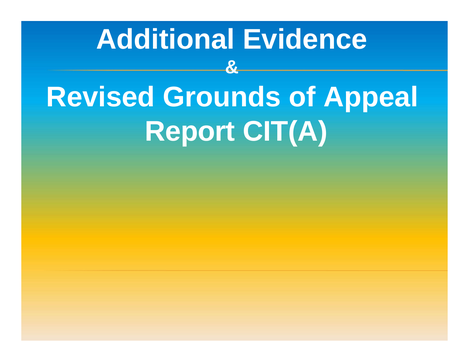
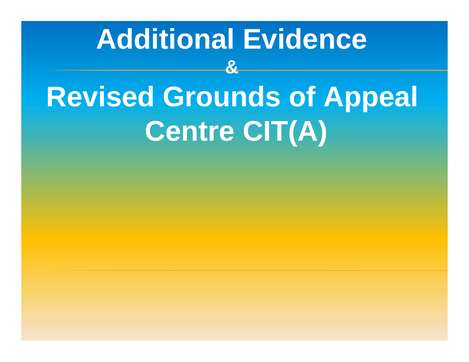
Report: Report -> Centre
